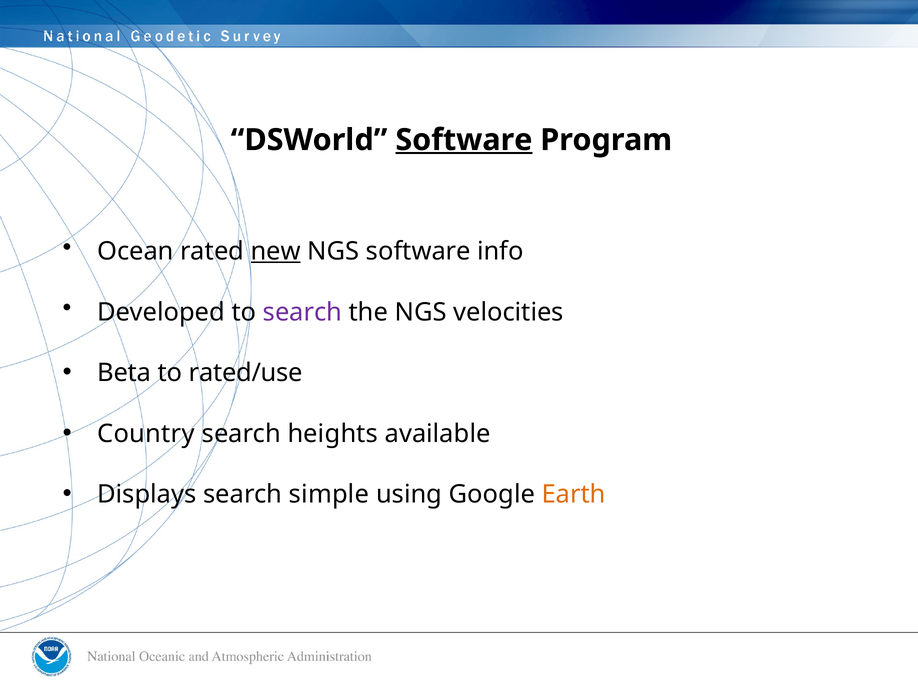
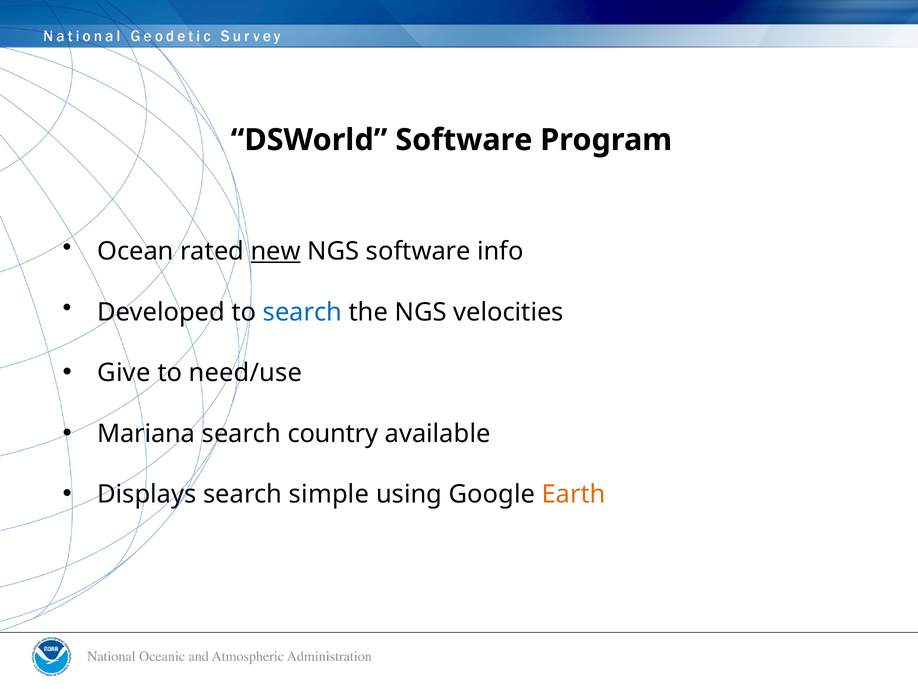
Software at (464, 140) underline: present -> none
search at (302, 312) colour: purple -> blue
Beta: Beta -> Give
rated/use: rated/use -> need/use
Country: Country -> Mariana
heights: heights -> country
